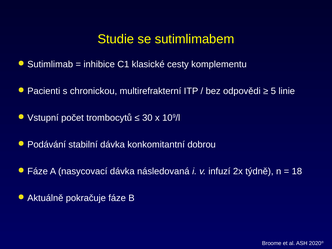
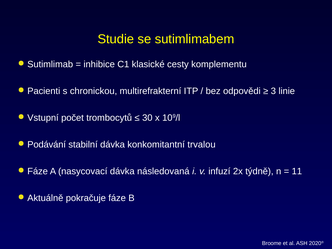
5: 5 -> 3
dobrou: dobrou -> trvalou
18: 18 -> 11
